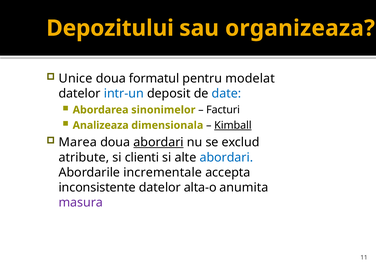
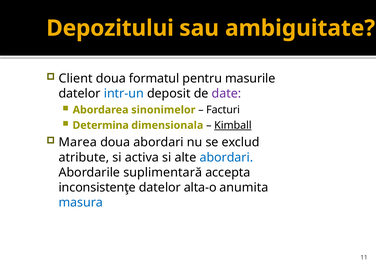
organizeaza: organizeaza -> ambiguitate
Unice: Unice -> Client
modelat: modelat -> masurile
date colour: blue -> purple
Analizeaza: Analizeaza -> Determina
abordari at (159, 142) underline: present -> none
clienti: clienti -> activa
incrementale: incrementale -> suplimentară
inconsistente: inconsistente -> inconsistenţe
masura colour: purple -> blue
